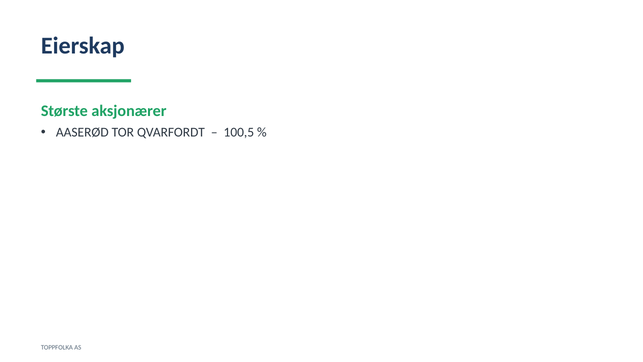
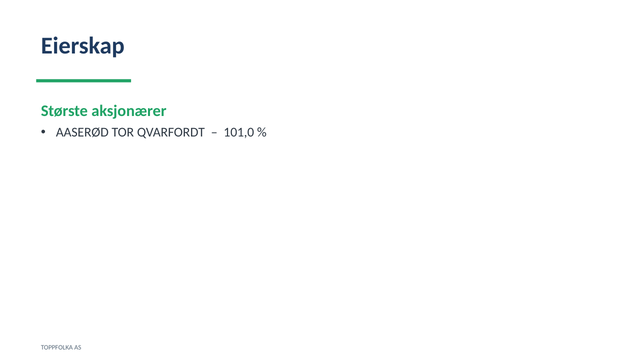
100,5: 100,5 -> 101,0
